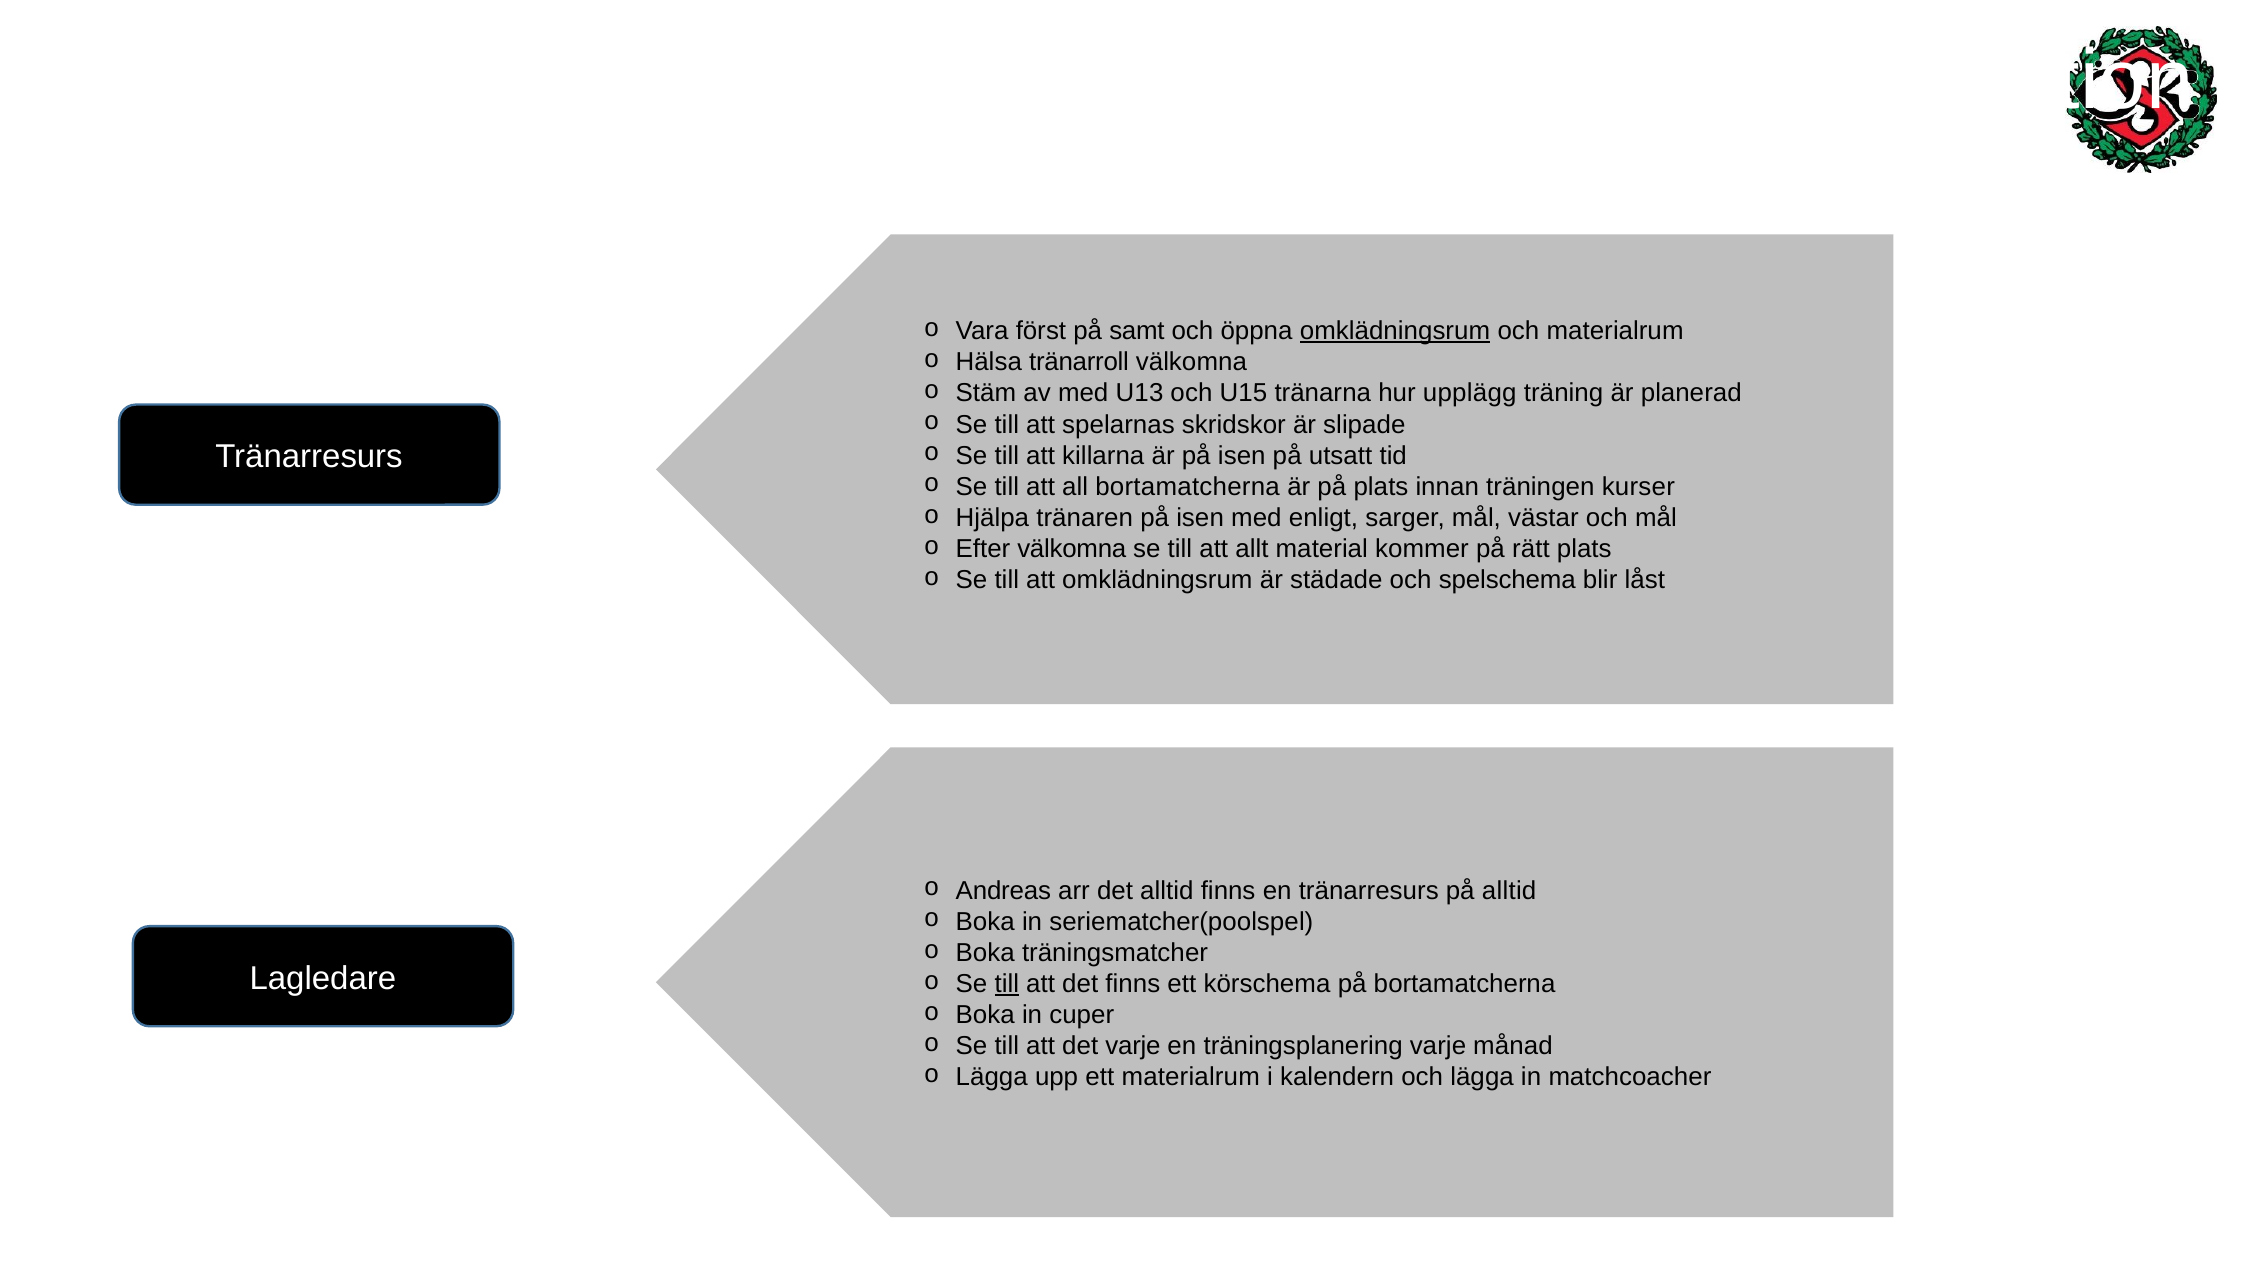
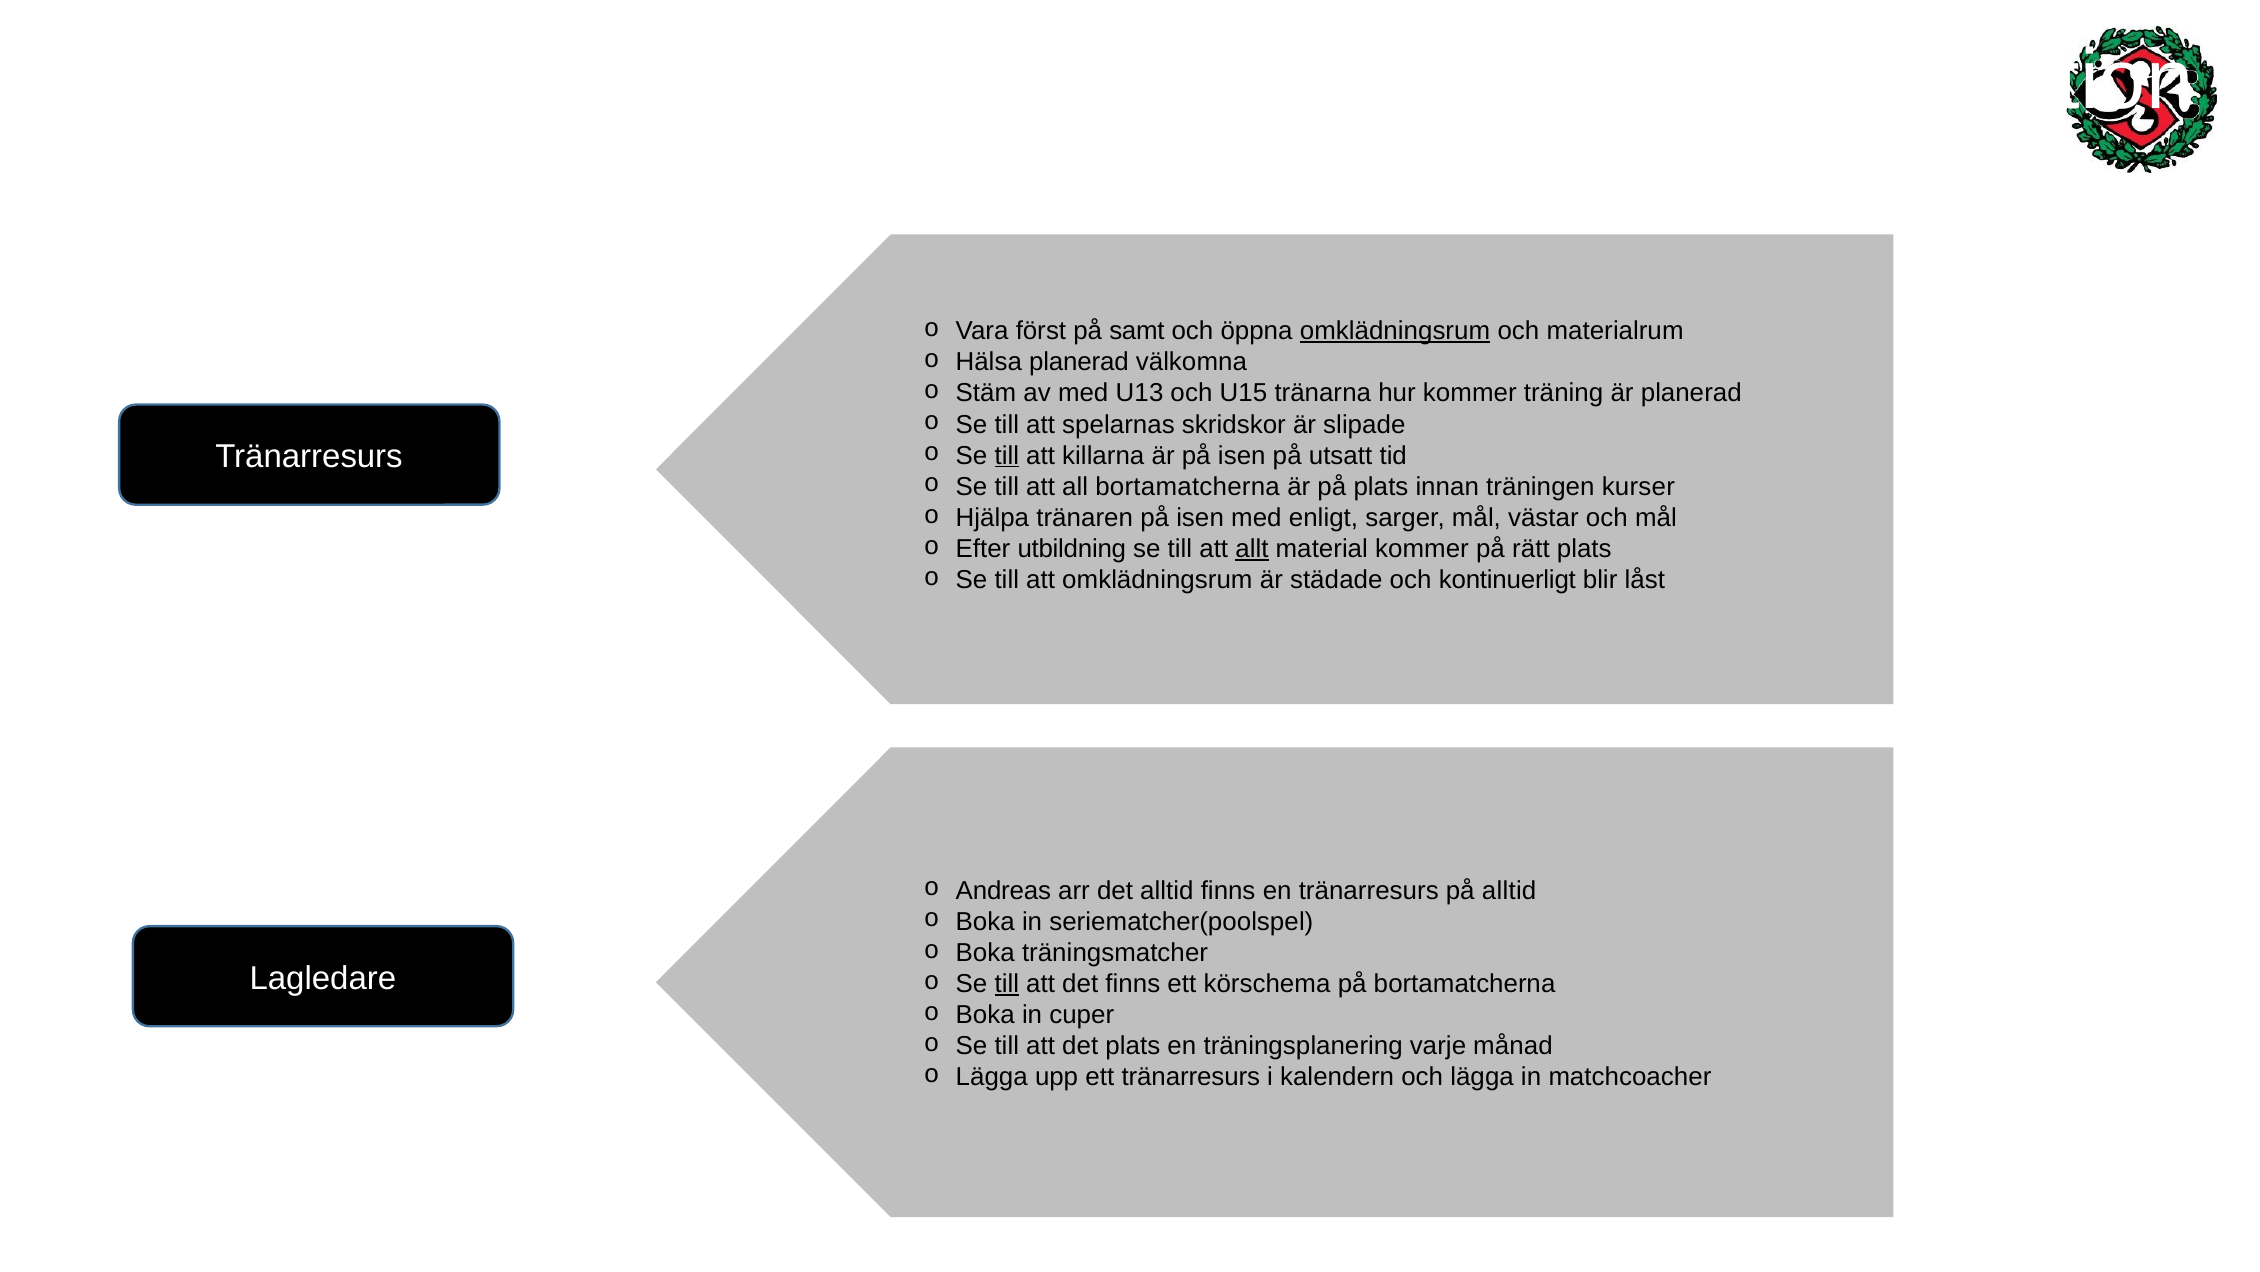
Hälsa tränarroll: tränarroll -> planerad
hur upplägg: upplägg -> kommer
till at (1007, 455) underline: none -> present
Efter välkomna: välkomna -> utbildning
allt underline: none -> present
spelschema: spelschema -> kontinuerligt
det varje: varje -> plats
ett materialrum: materialrum -> tränarresurs
